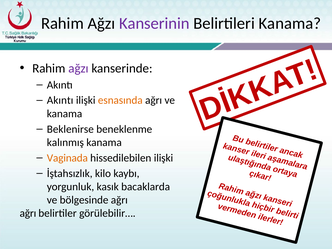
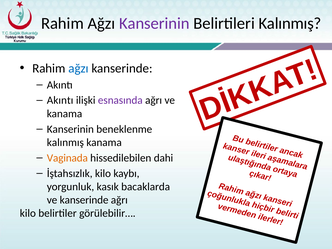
Belirtileri Kanama: Kanama -> Kalınmış
ağzı at (79, 68) colour: purple -> blue
esnasında colour: orange -> purple
Beklenirse at (70, 129): Beklenirse -> Kanserinin
hissedilebilen ilişki: ilişki -> dahi
ve bölgesinde: bölgesinde -> kanserinde
ağrı at (28, 213): ağrı -> kilo
